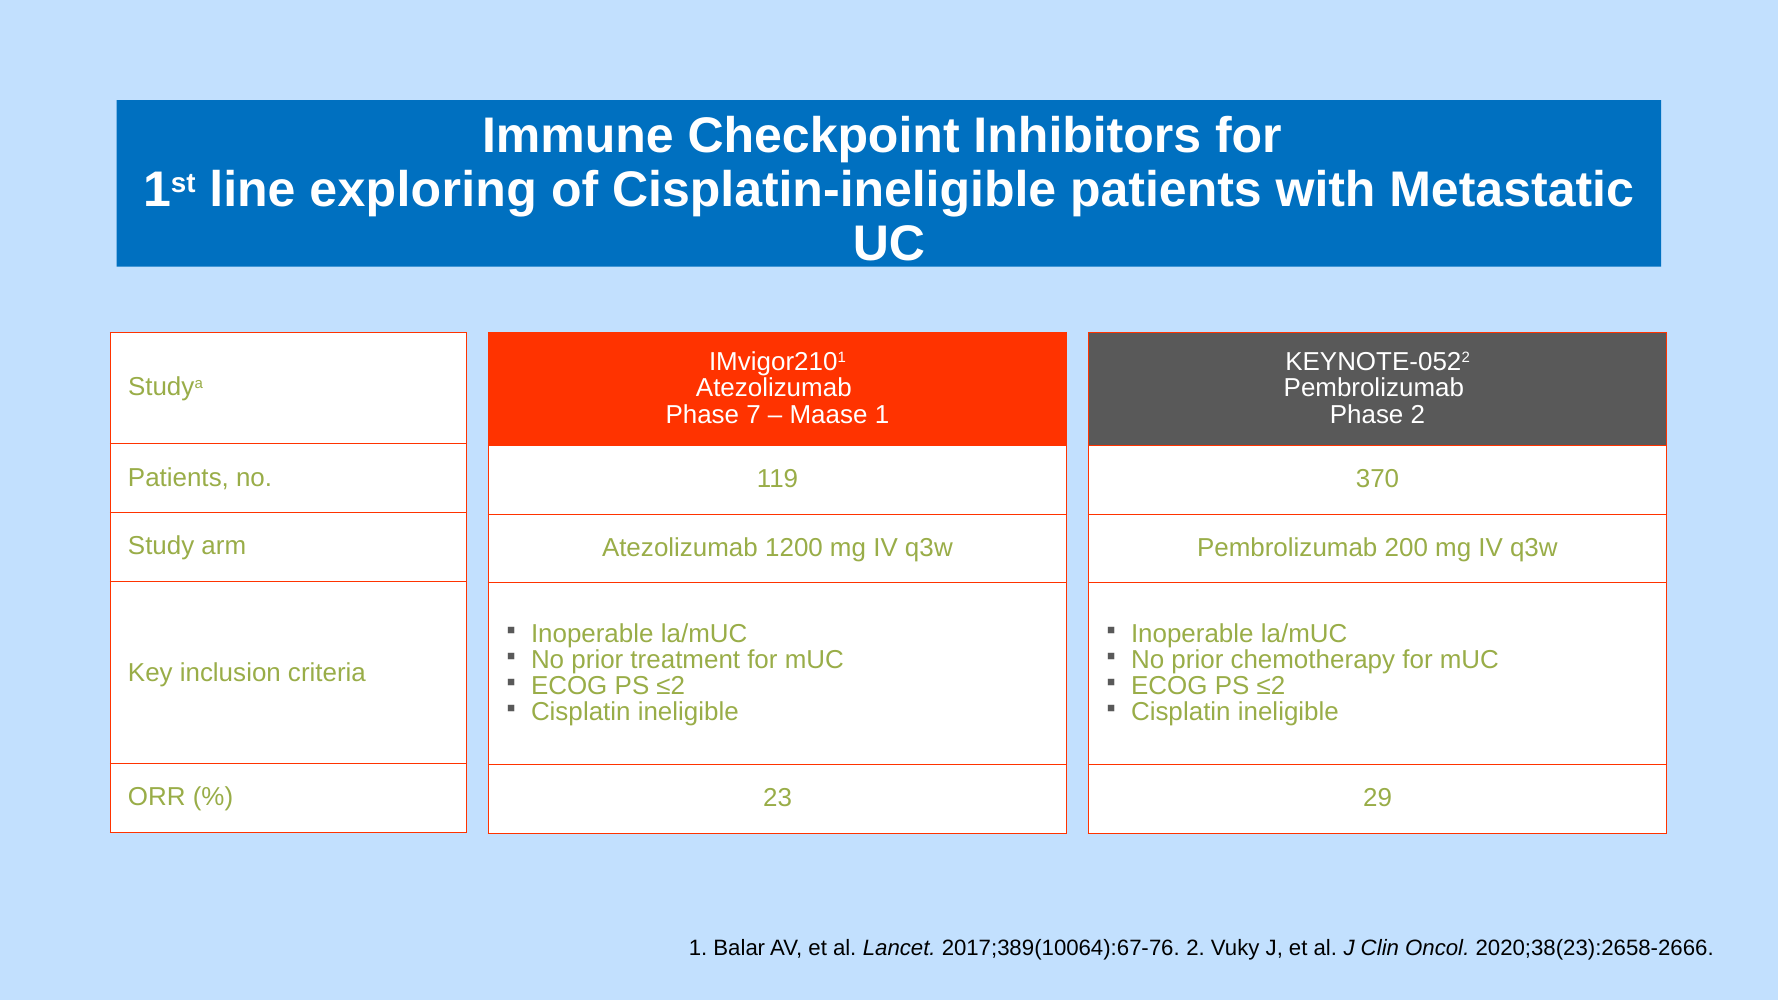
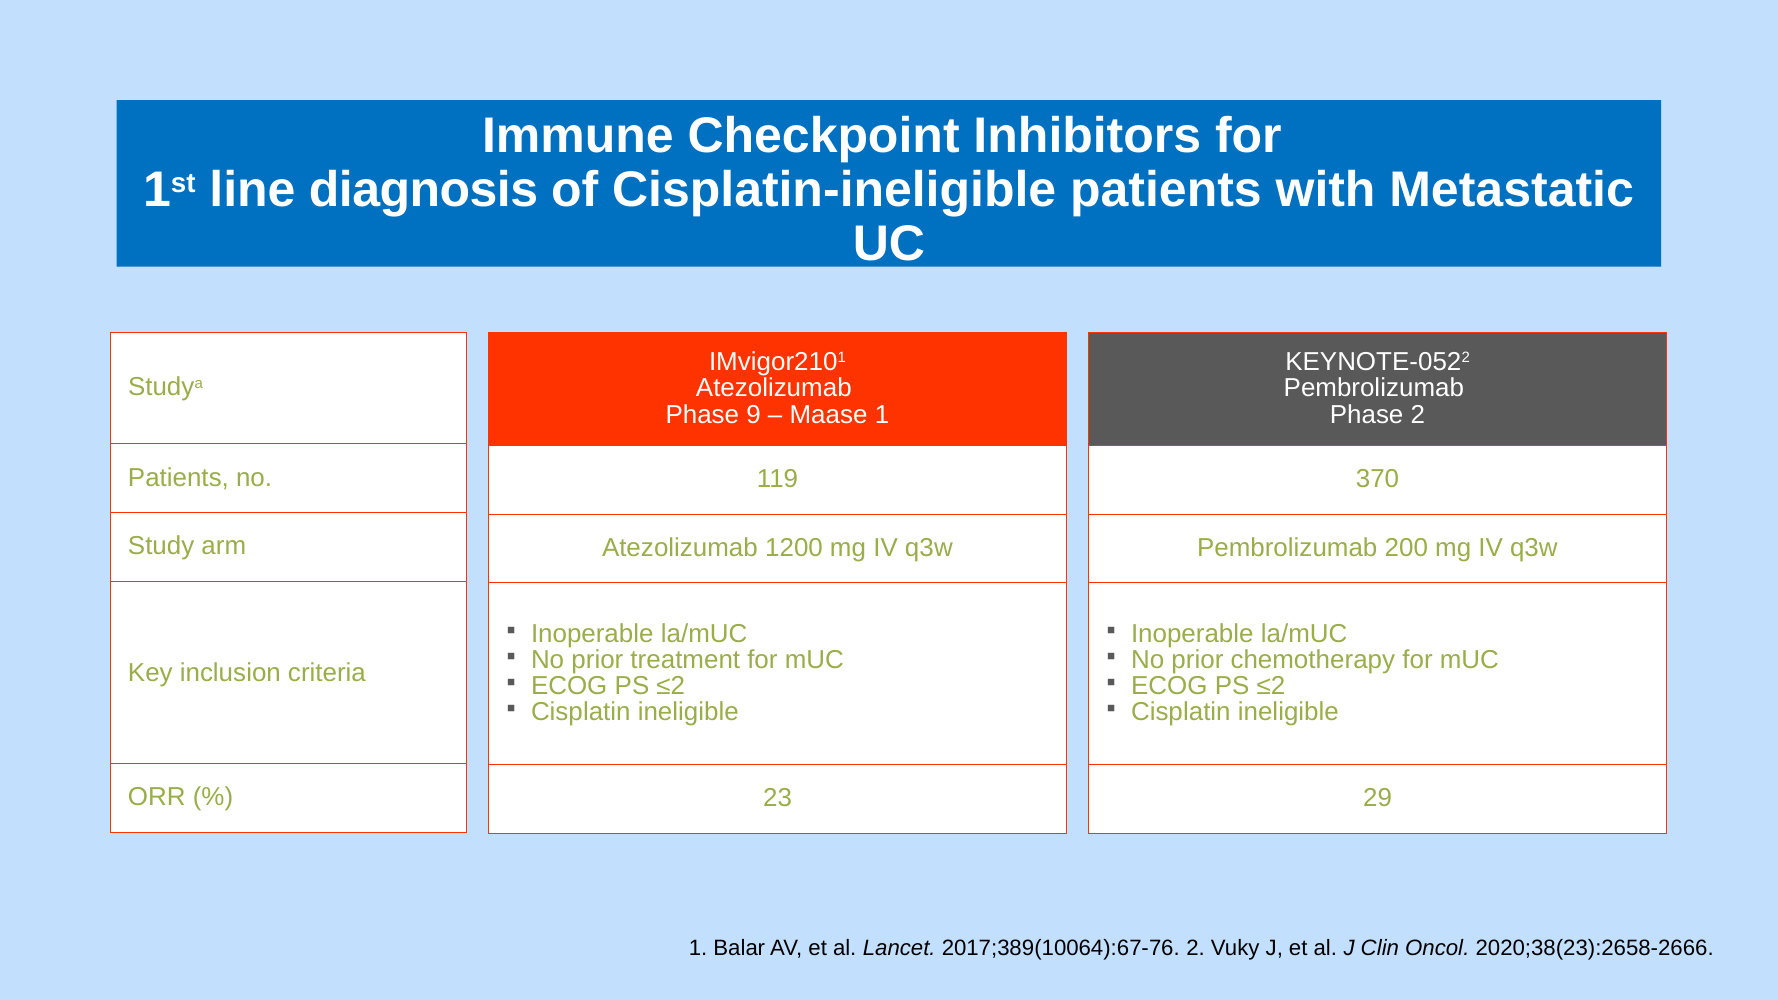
exploring: exploring -> diagnosis
7: 7 -> 9
